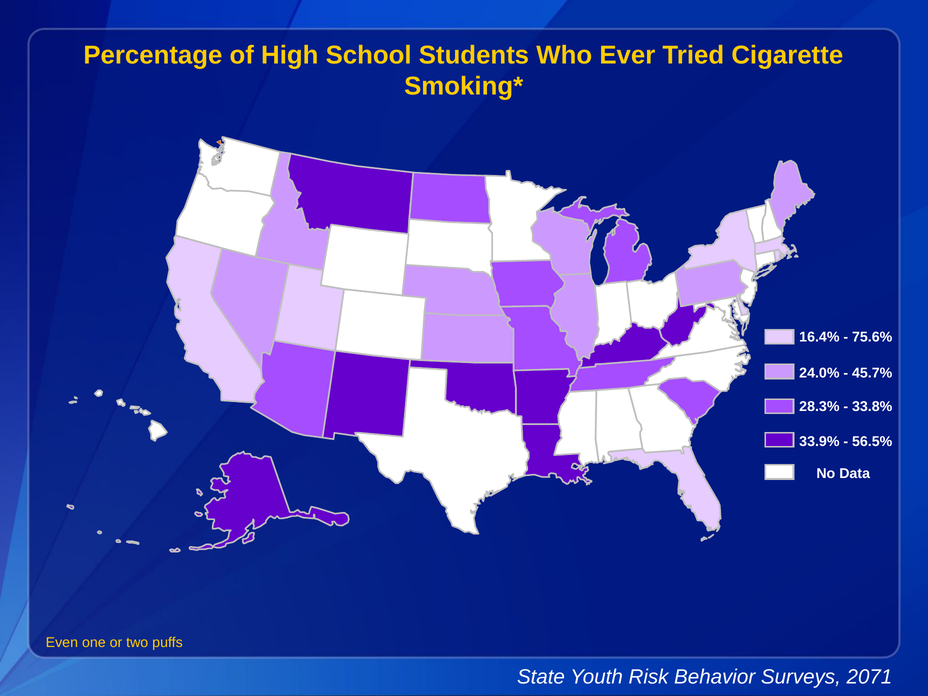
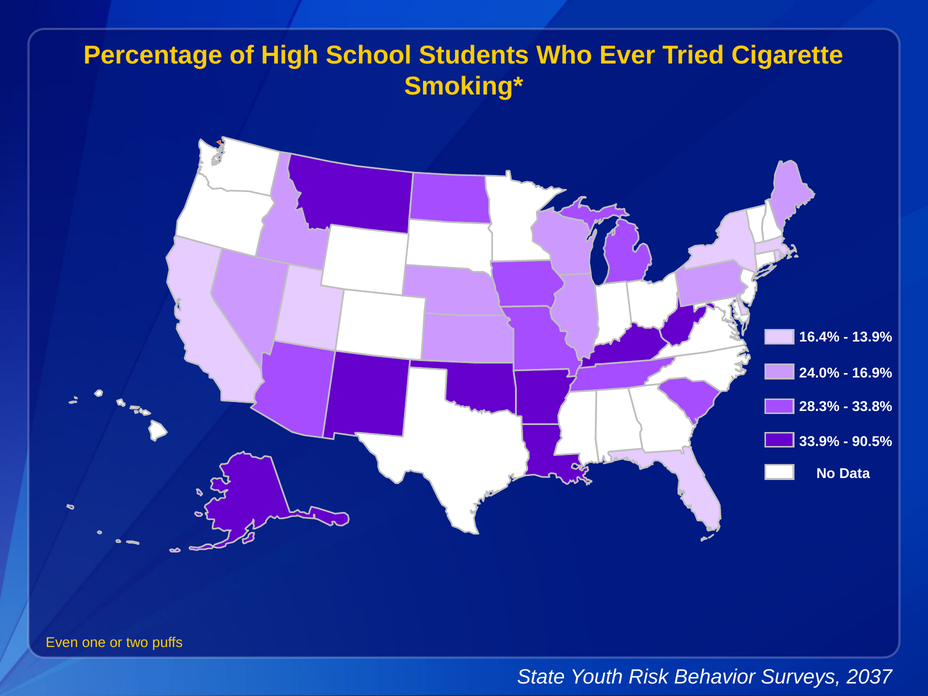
75.6%: 75.6% -> 13.9%
45.7%: 45.7% -> 16.9%
56.5%: 56.5% -> 90.5%
2071: 2071 -> 2037
